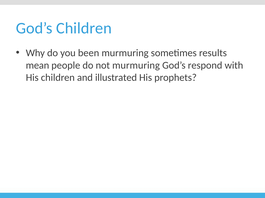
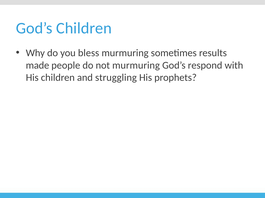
been: been -> bless
mean: mean -> made
illustrated: illustrated -> struggling
